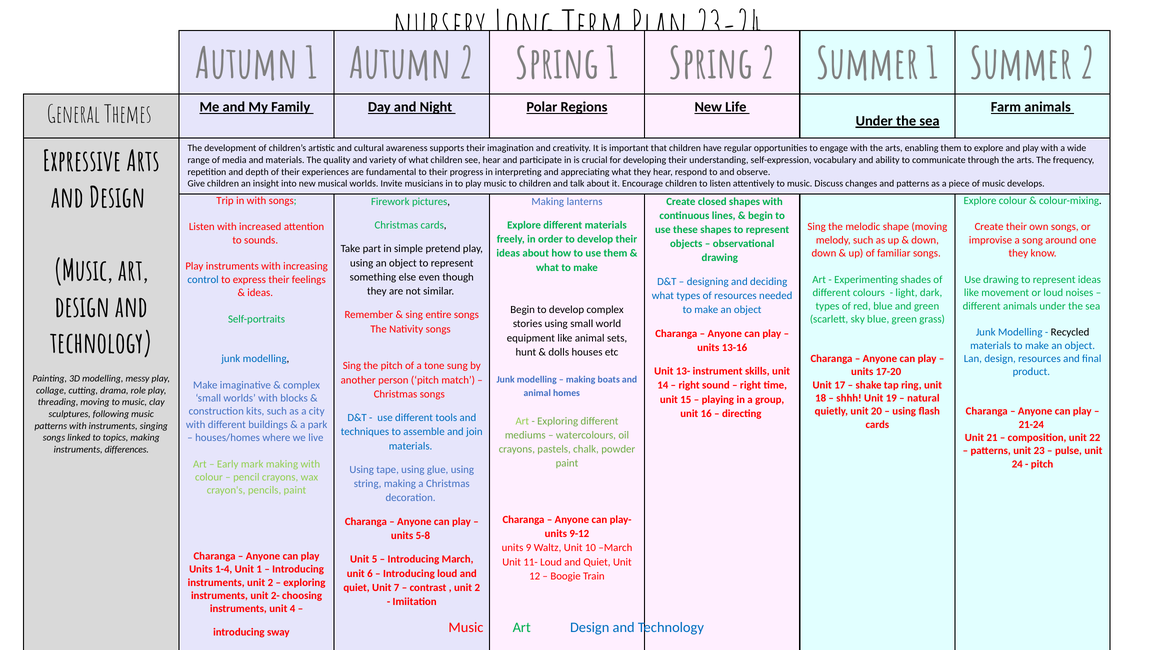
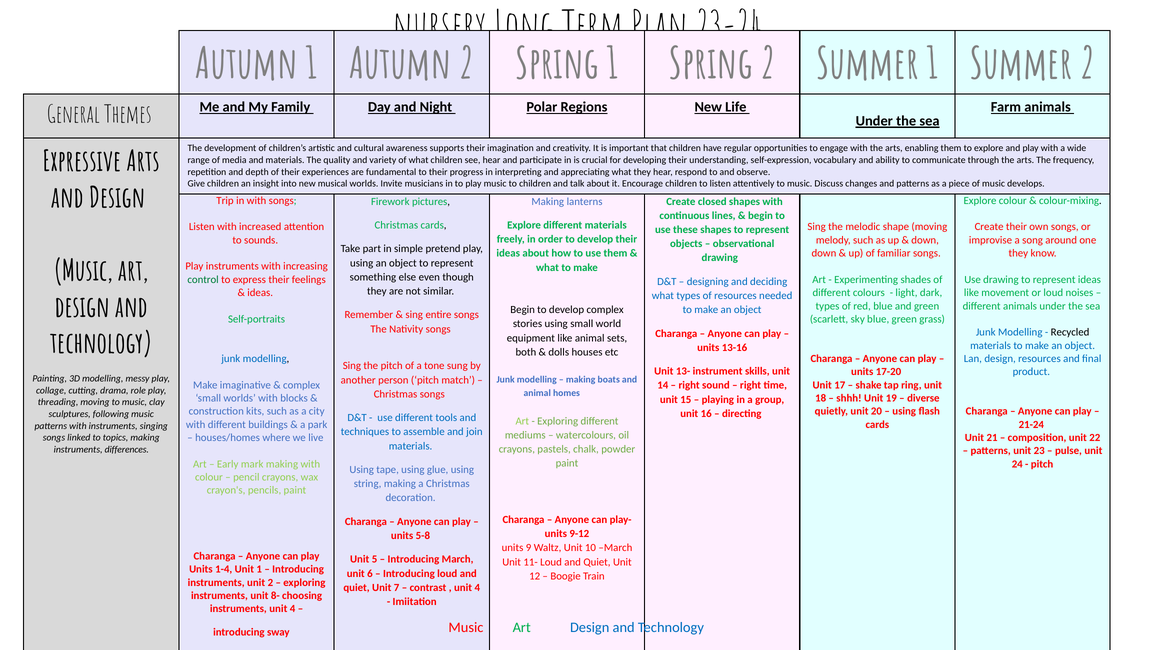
control colour: blue -> green
hunt: hunt -> both
natural: natural -> diverse
2 at (477, 588): 2 -> 4
2-: 2- -> 8-
